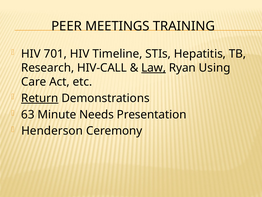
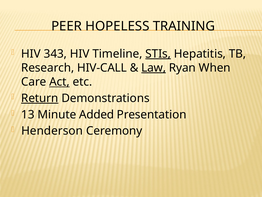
MEETINGS: MEETINGS -> HOPELESS
701: 701 -> 343
STIs underline: none -> present
Using: Using -> When
Act underline: none -> present
63: 63 -> 13
Needs: Needs -> Added
